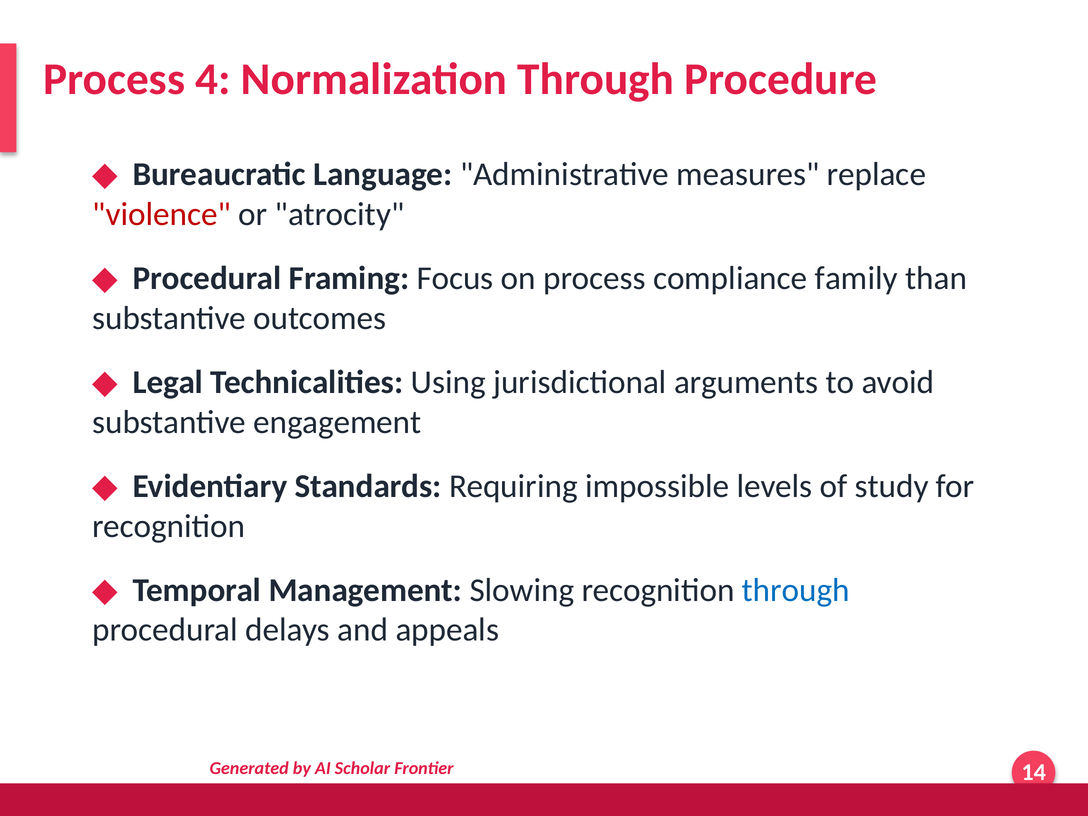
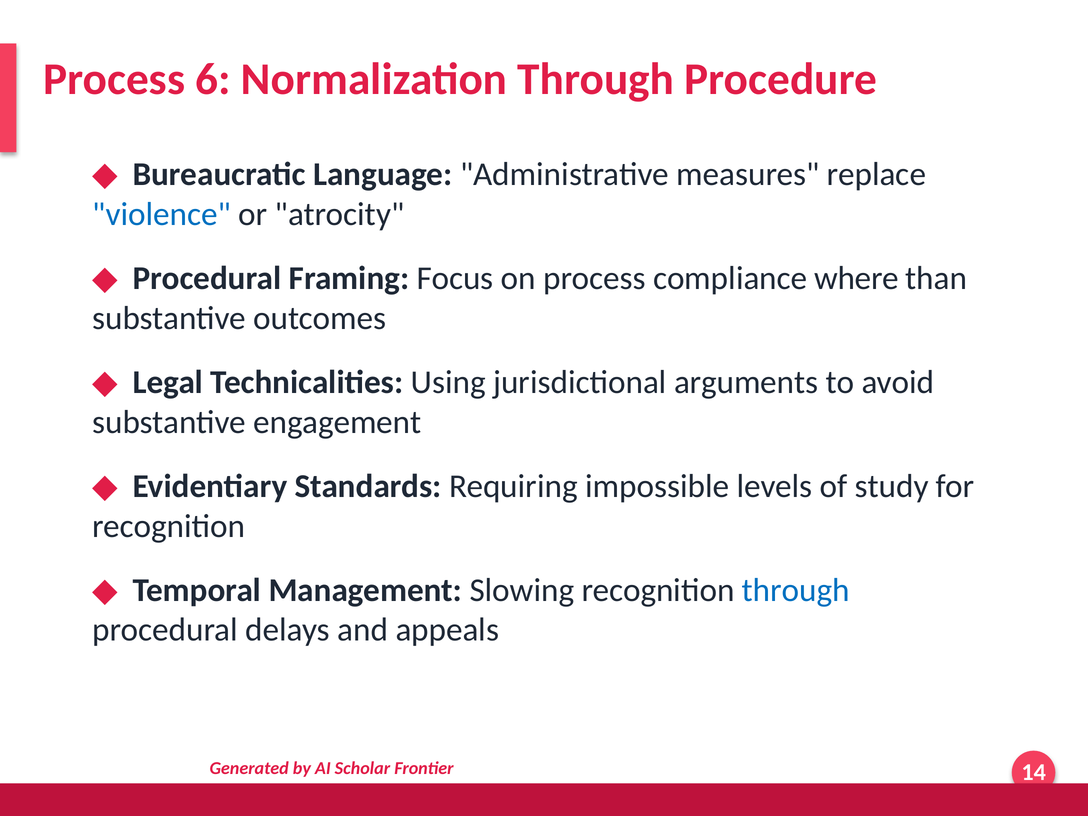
4: 4 -> 6
violence colour: red -> blue
family: family -> where
